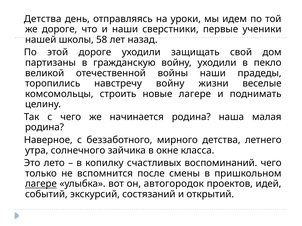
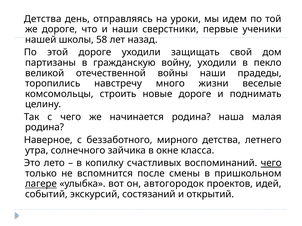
навстречу войну: войну -> много
новые лагере: лагере -> дороге
чего at (271, 163) underline: none -> present
